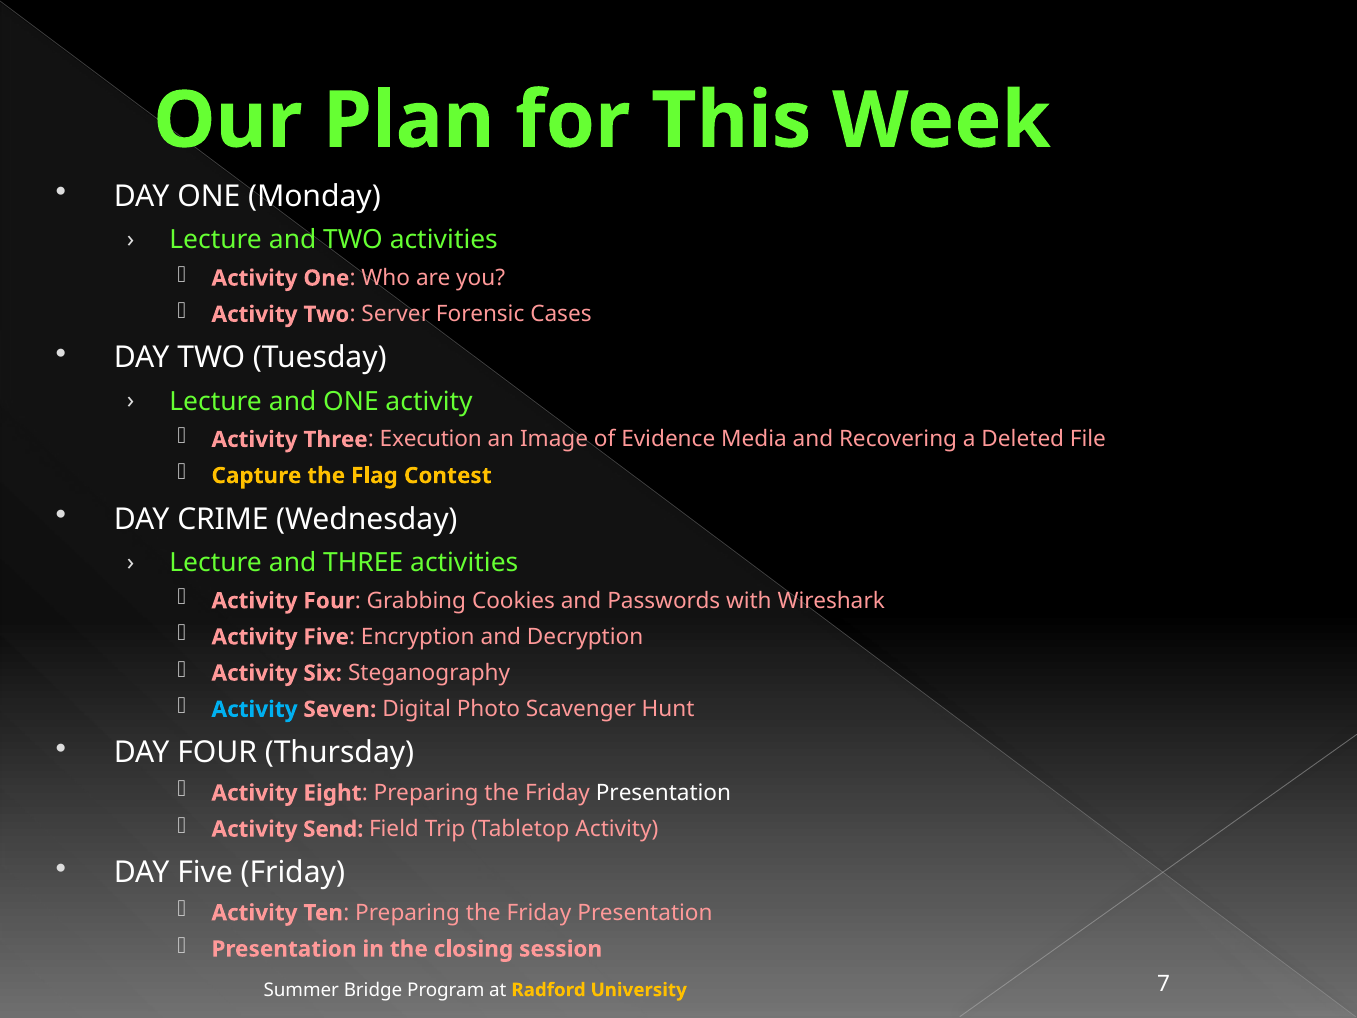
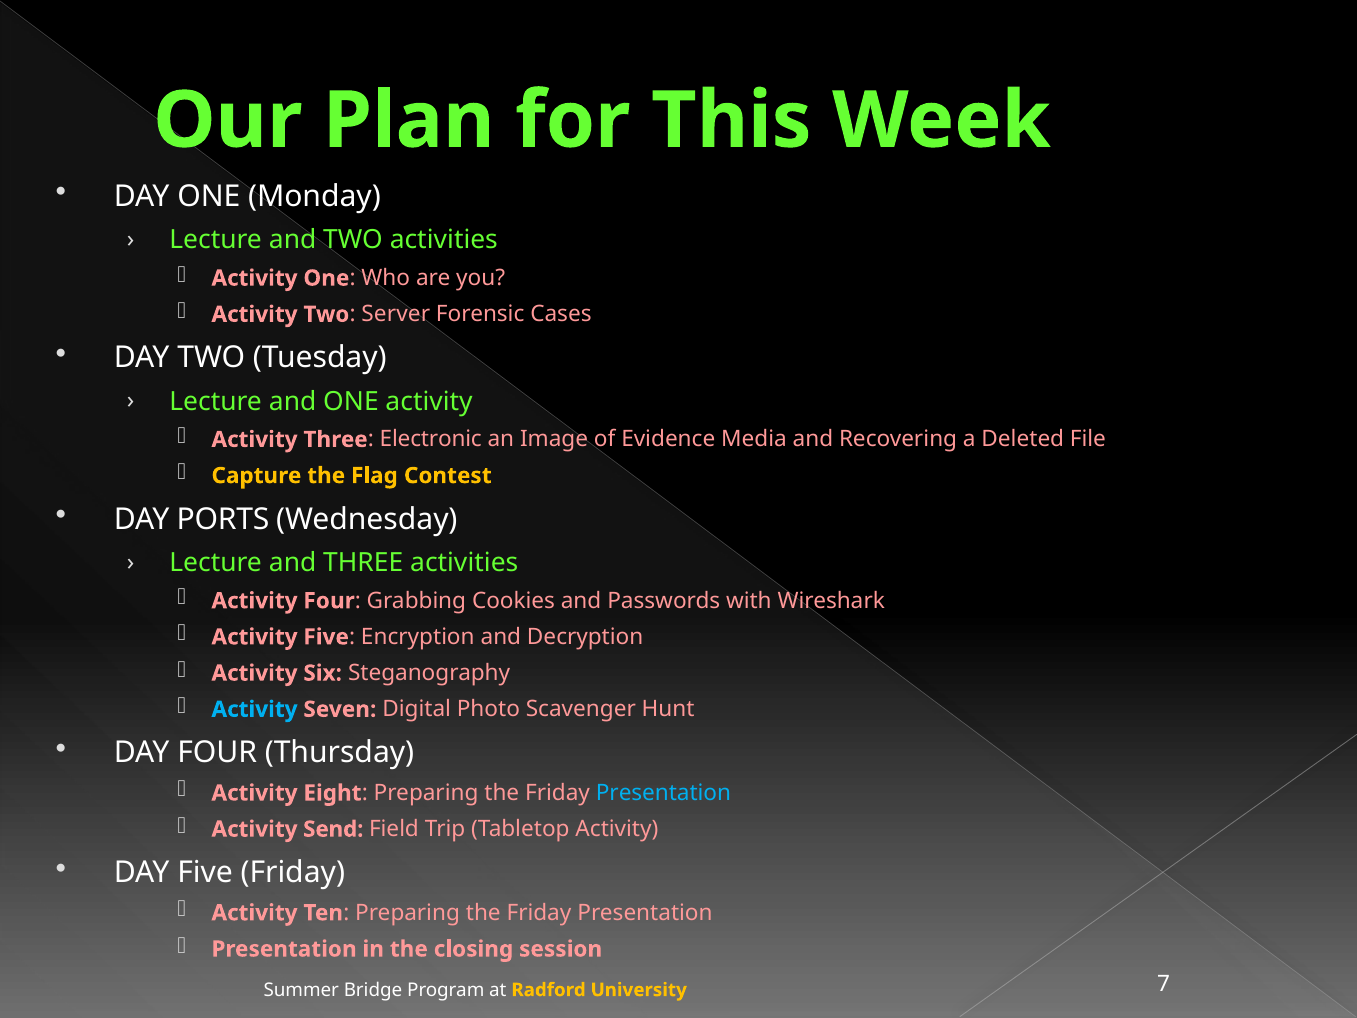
Execution: Execution -> Electronic
CRIME: CRIME -> PORTS
Presentation at (663, 793) colour: white -> light blue
